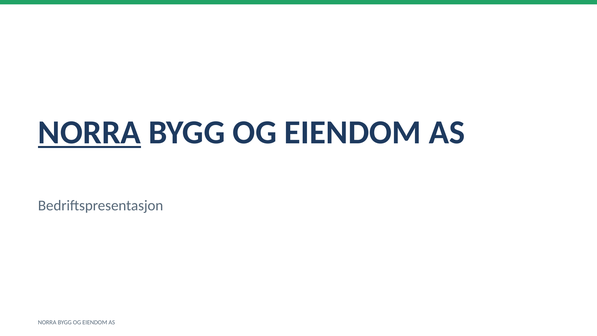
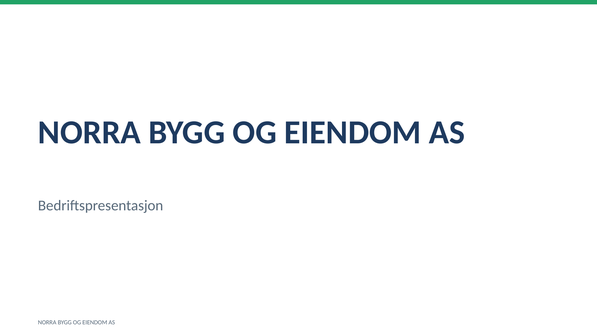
NORRA at (89, 132) underline: present -> none
